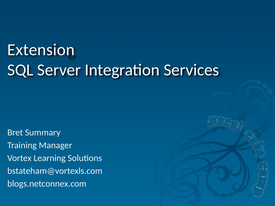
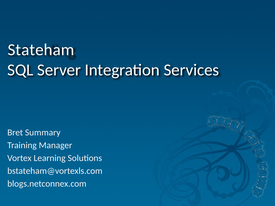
Extension: Extension -> Stateham
